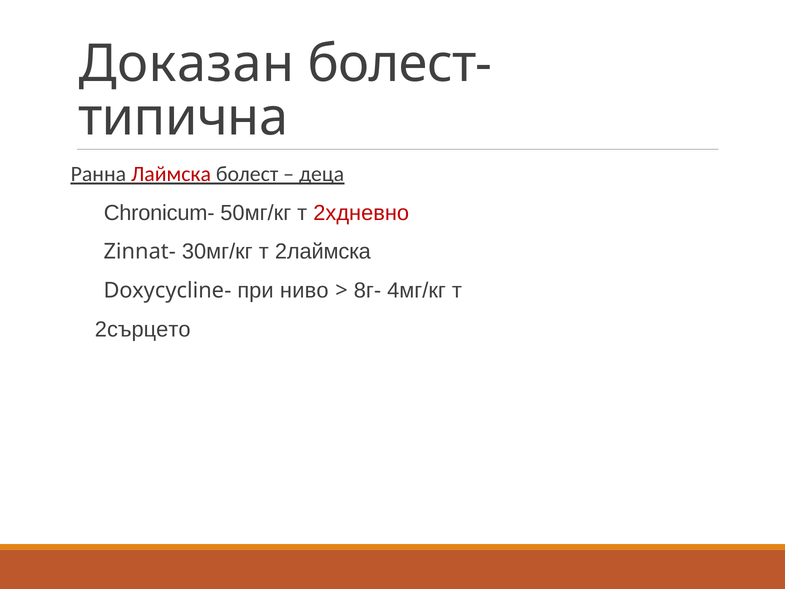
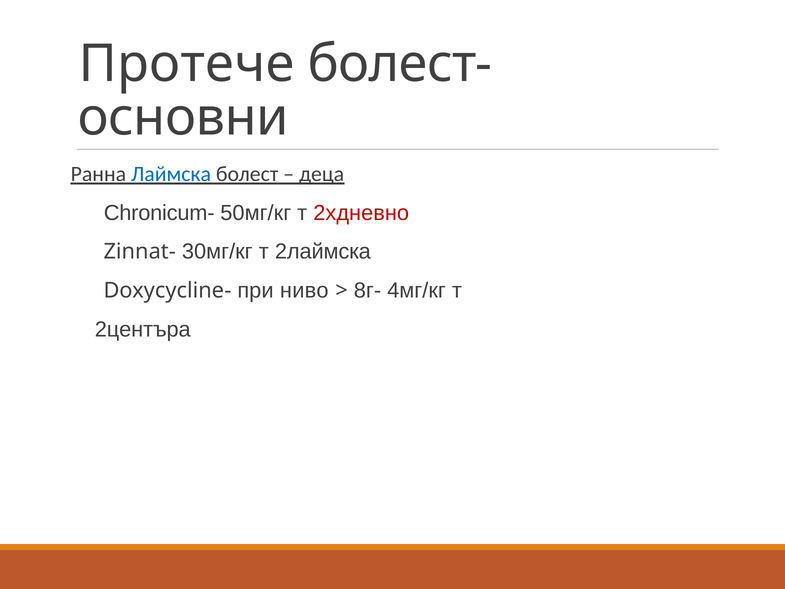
Доказан: Доказан -> Протече
типична: типична -> основни
Лаймска colour: red -> blue
2сърцето: 2сърцето -> 2центъра
